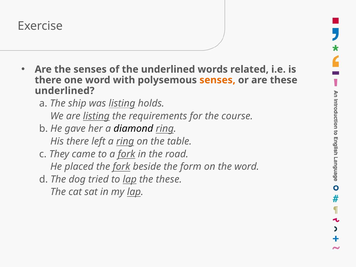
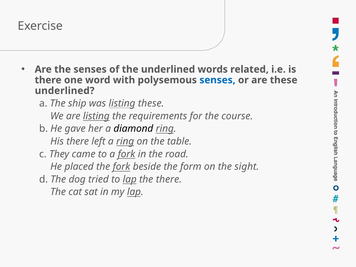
senses at (217, 80) colour: orange -> blue
listing holds: holds -> these
the word: word -> sight
the these: these -> there
